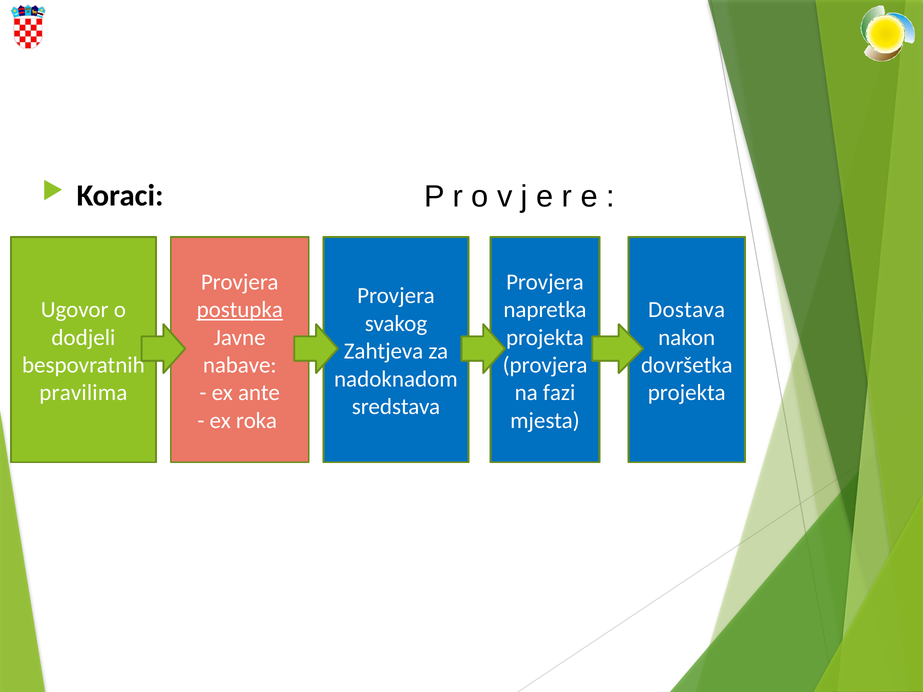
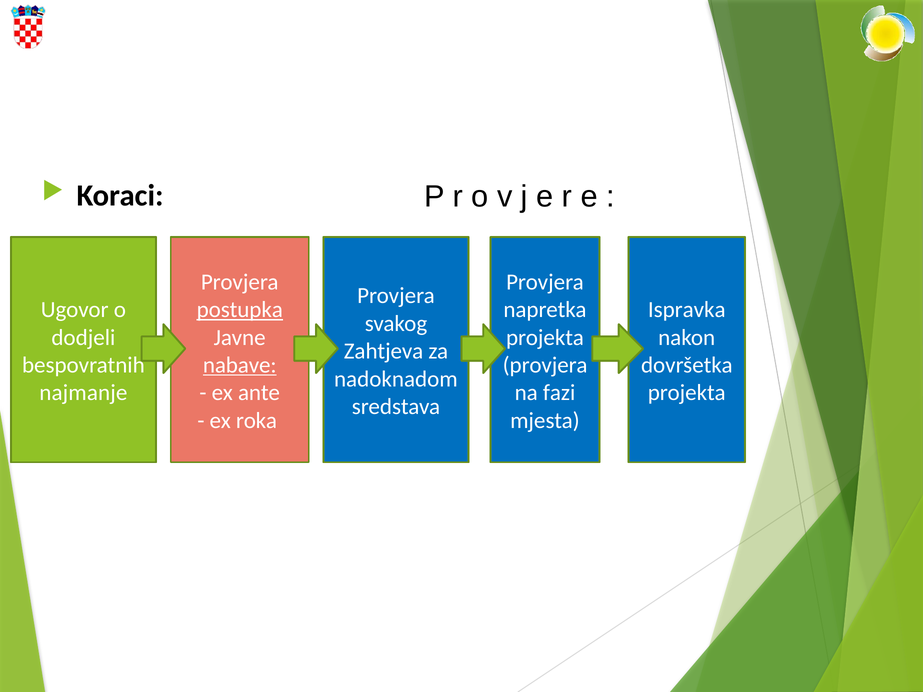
Dostava: Dostava -> Ispravka
nabave underline: none -> present
pravilima: pravilima -> najmanje
